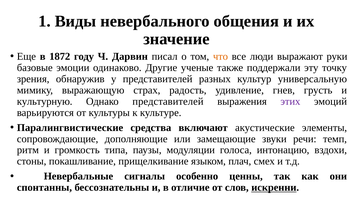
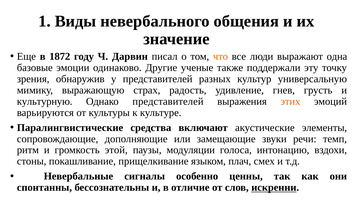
руки: руки -> одна
этих colour: purple -> orange
типа: типа -> этой
